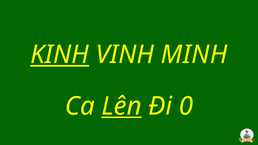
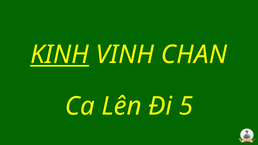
MINH: MINH -> CHAN
Lên underline: present -> none
0: 0 -> 5
